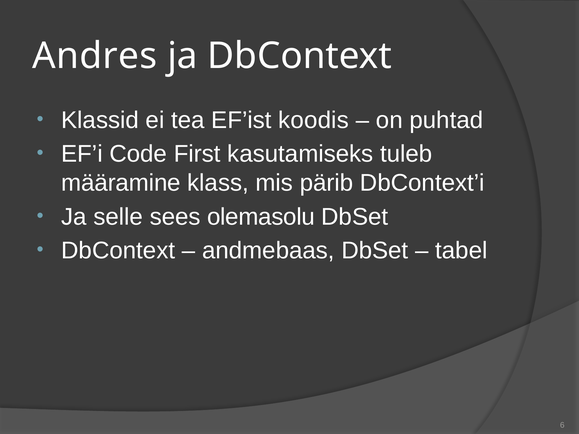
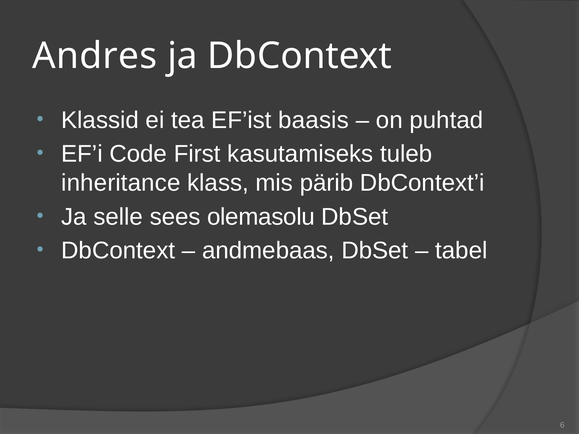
koodis: koodis -> baasis
määramine: määramine -> inheritance
